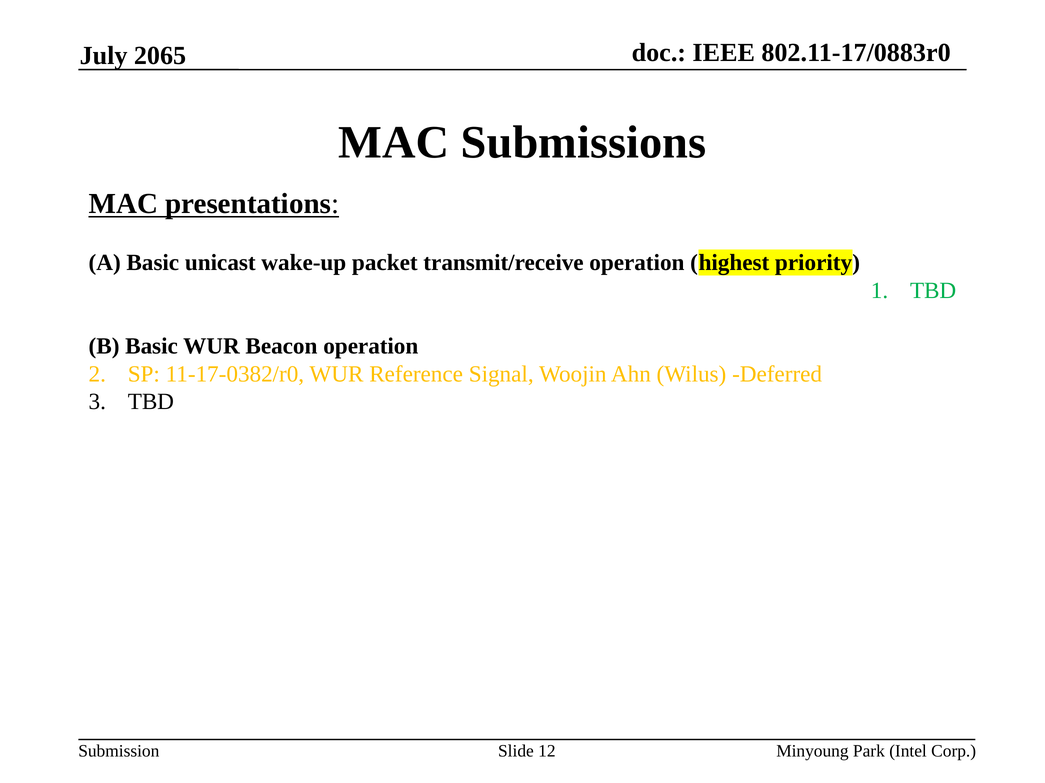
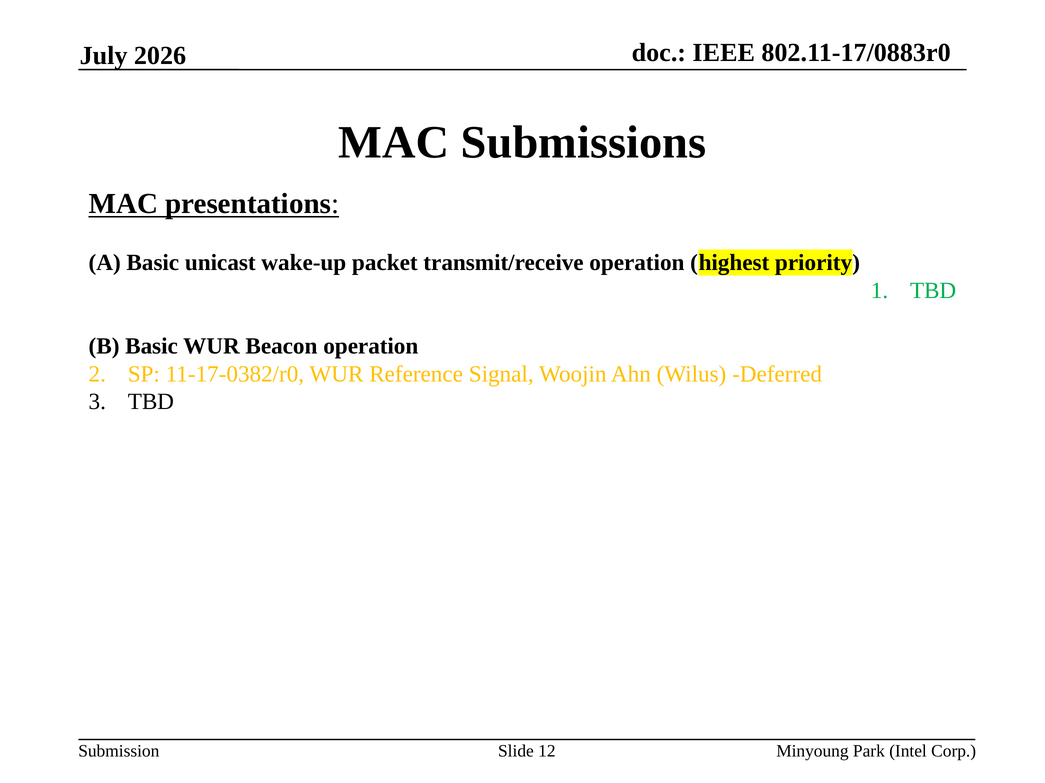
2065: 2065 -> 2026
